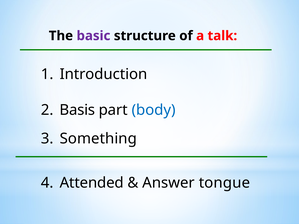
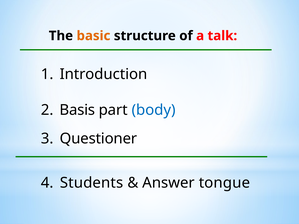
basic colour: purple -> orange
Something: Something -> Questioner
Attended: Attended -> Students
